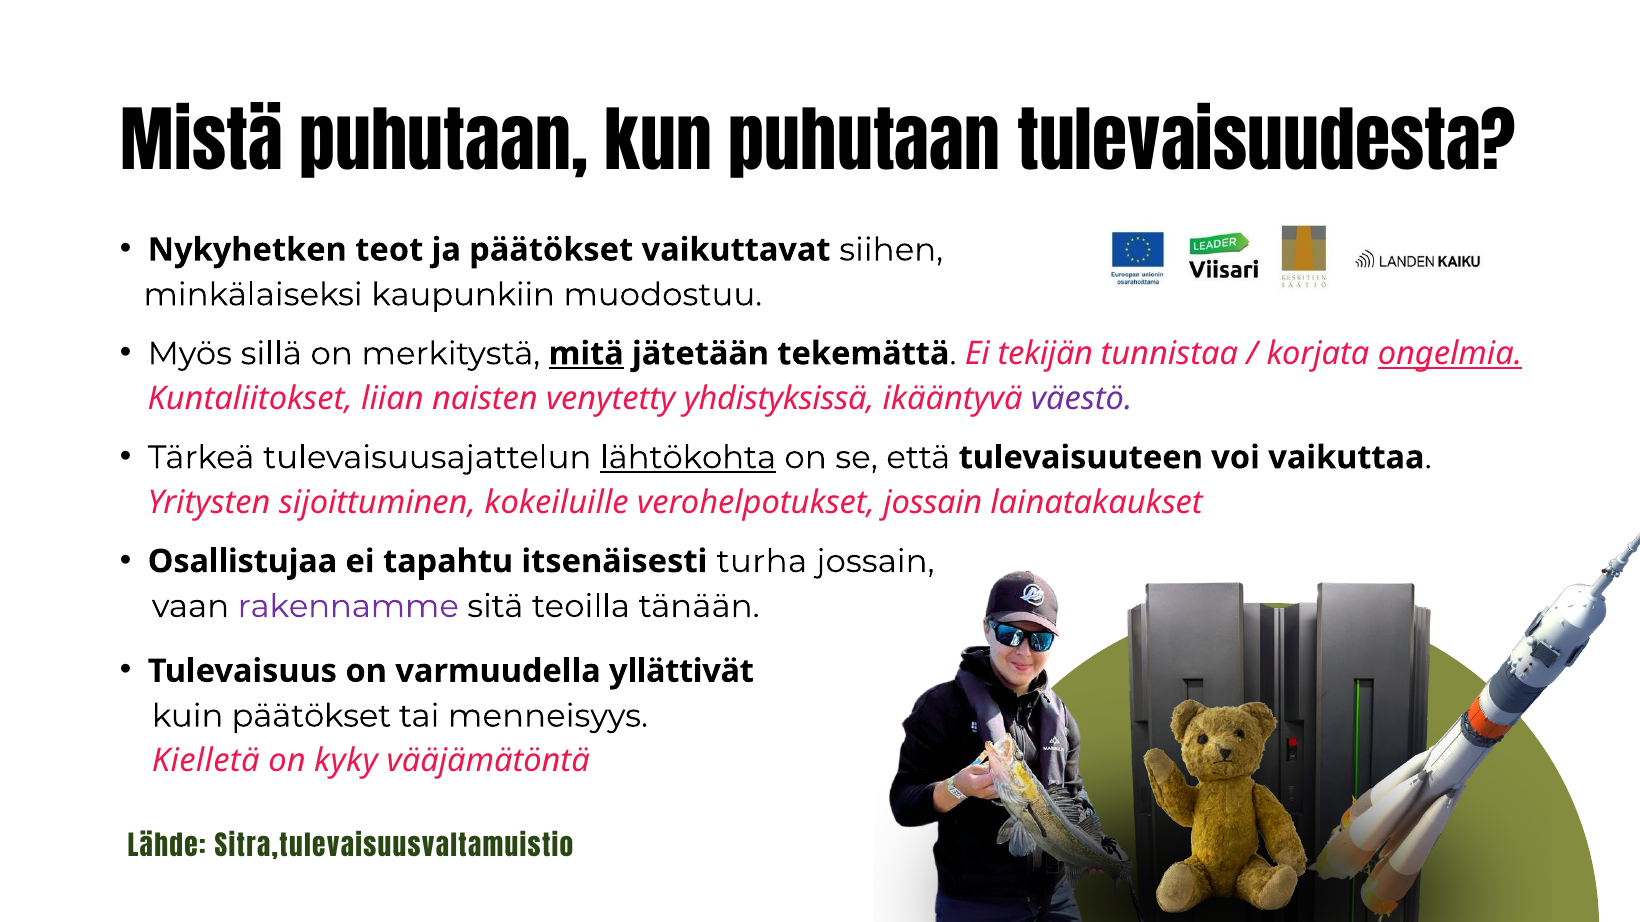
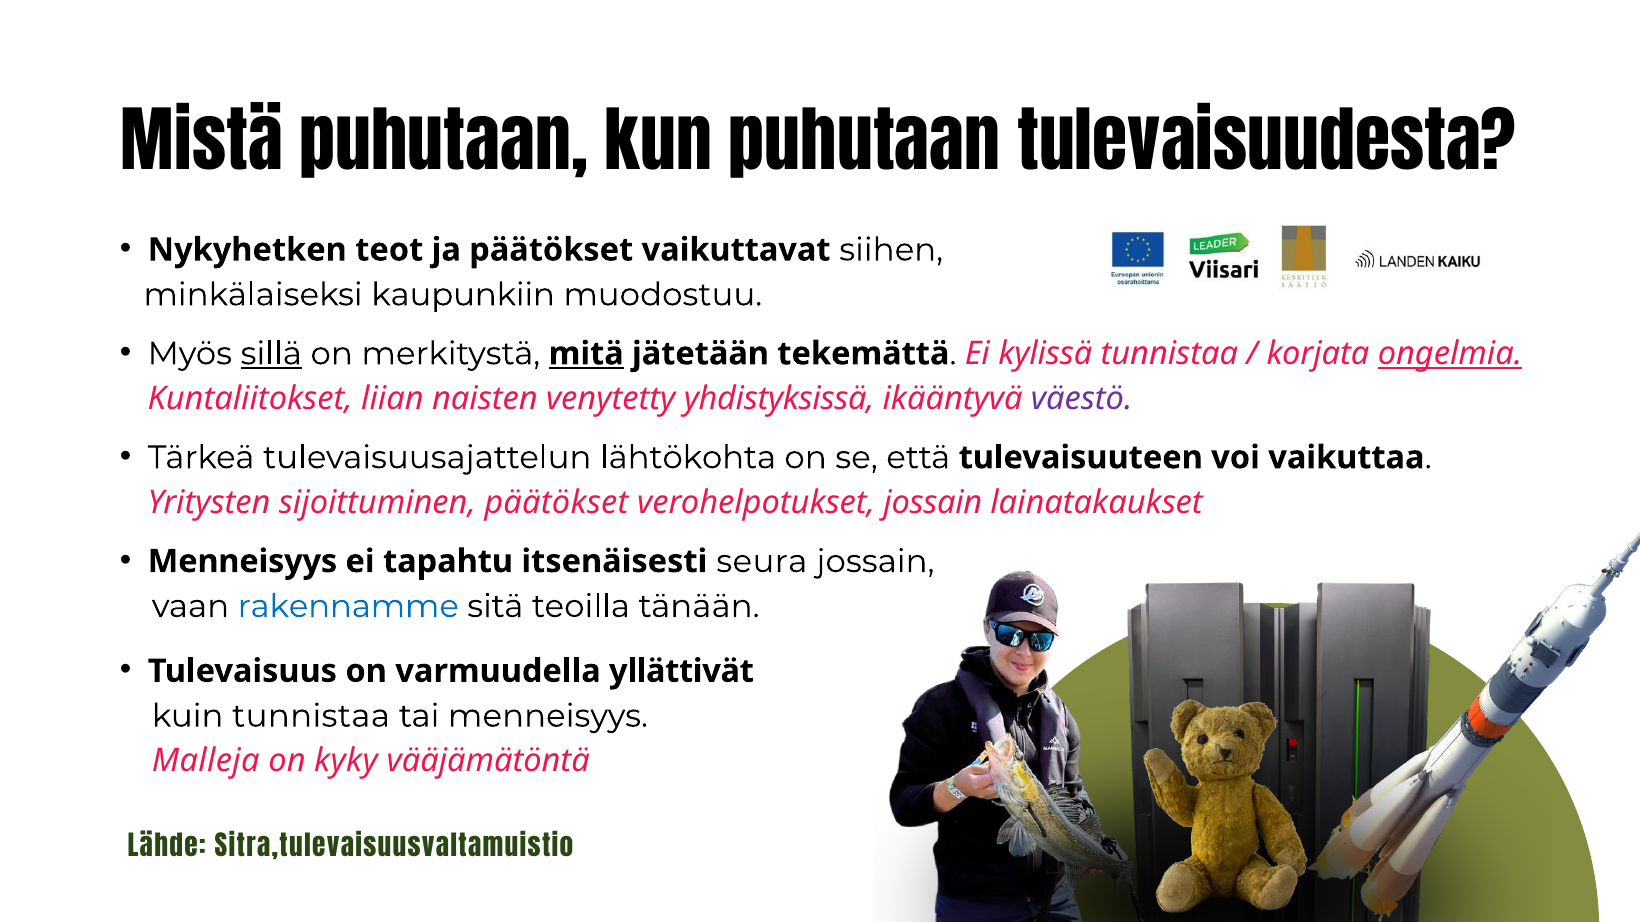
sillä underline: none -> present
tekijän: tekijän -> kylissä
lähtökohta underline: present -> none
sijoittuminen kokeiluille: kokeiluille -> päätökset
Osallistujaa at (242, 562): Osallistujaa -> Menneisyys
turha: turha -> seura
rakennamme colour: purple -> blue
kuin päätökset: päätökset -> tunnistaa
Kielletä: Kielletä -> Malleja
